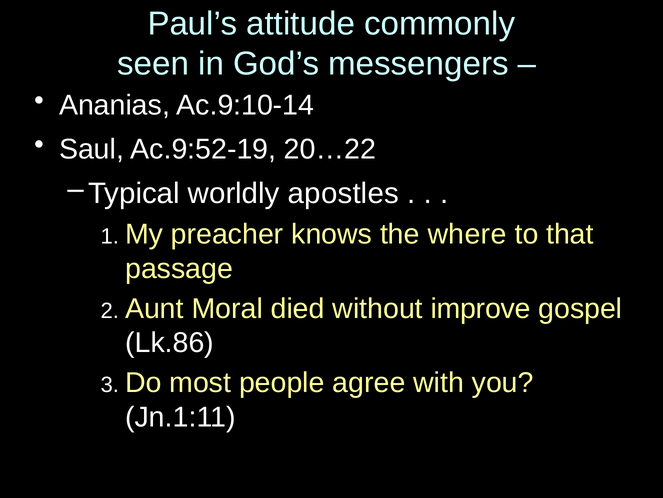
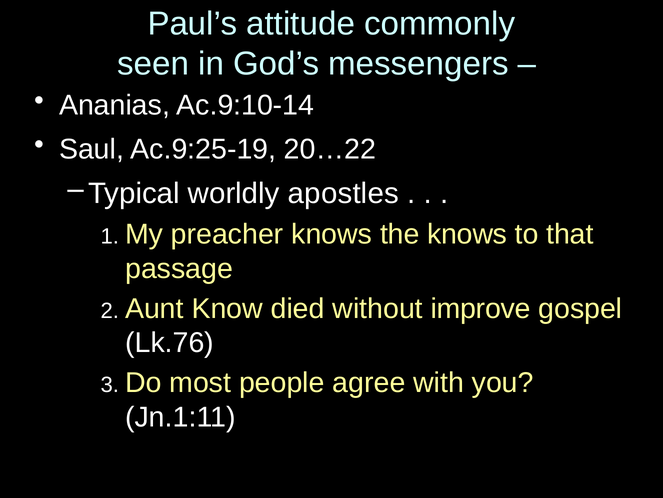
Ac.9:52-19: Ac.9:52-19 -> Ac.9:25-19
the where: where -> knows
Moral: Moral -> Know
Lk.86: Lk.86 -> Lk.76
